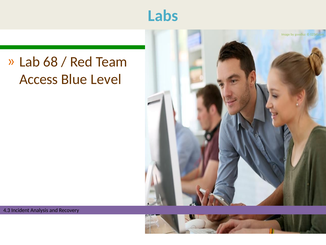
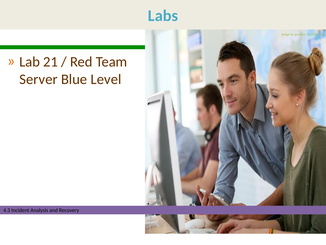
68: 68 -> 21
Access: Access -> Server
